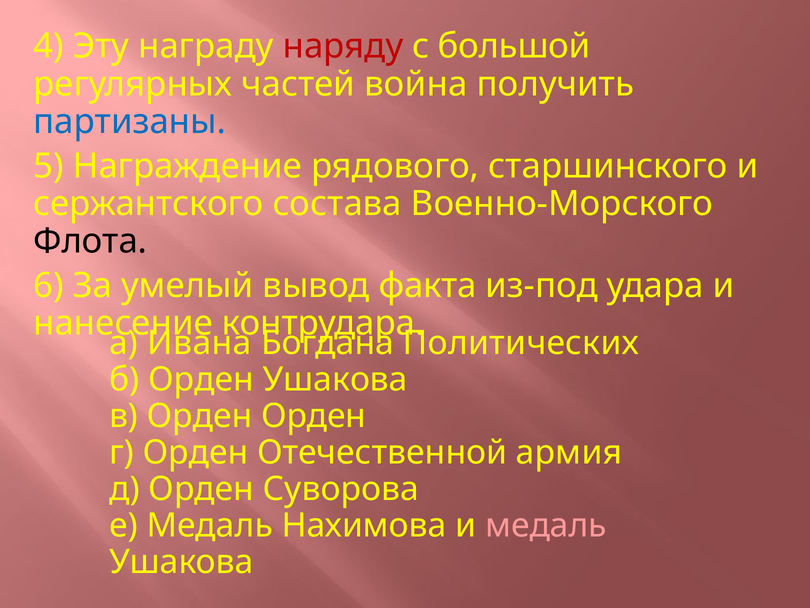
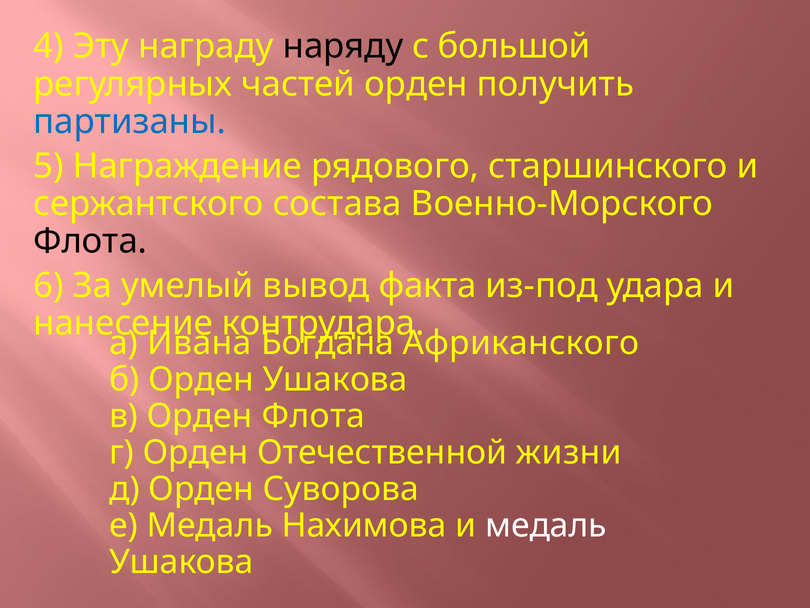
наряду colour: red -> black
частей война: война -> орден
Политических: Политических -> Африканского
Орден Орден: Орден -> Флота
армия: армия -> жизни
медаль at (546, 525) colour: pink -> white
